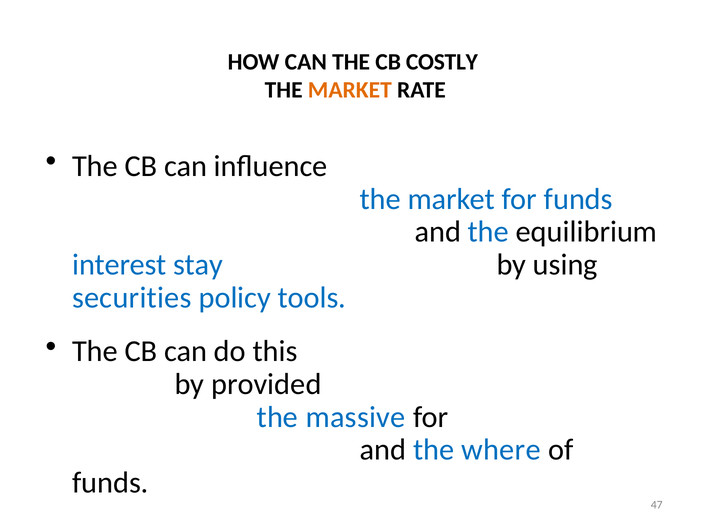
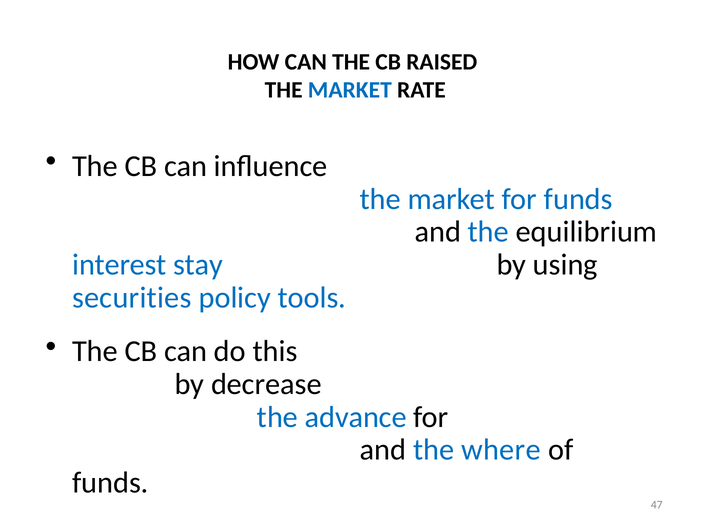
COSTLY: COSTLY -> RAISED
MARKET at (350, 90) colour: orange -> blue
provided: provided -> decrease
massive: massive -> advance
